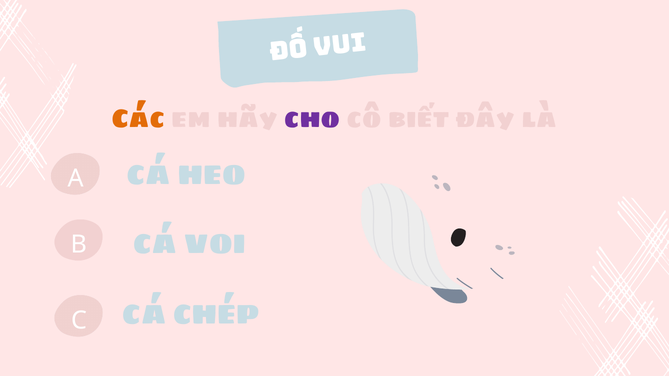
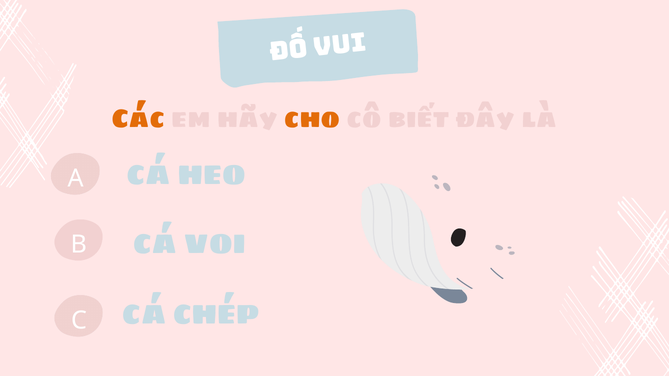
cho colour: purple -> orange
